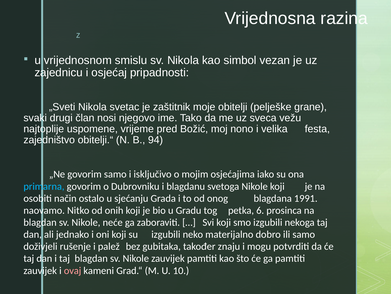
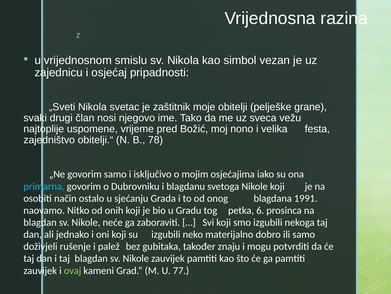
94: 94 -> 78
ovaj colour: pink -> light green
10: 10 -> 77
